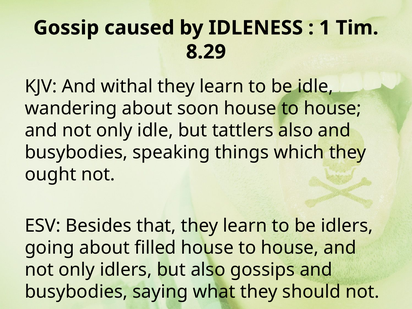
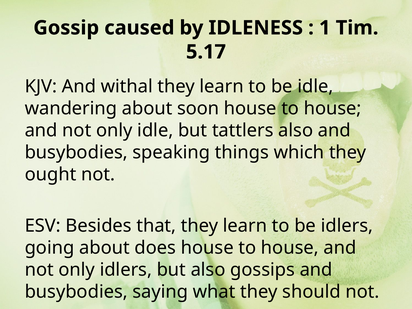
8.29: 8.29 -> 5.17
filled: filled -> does
